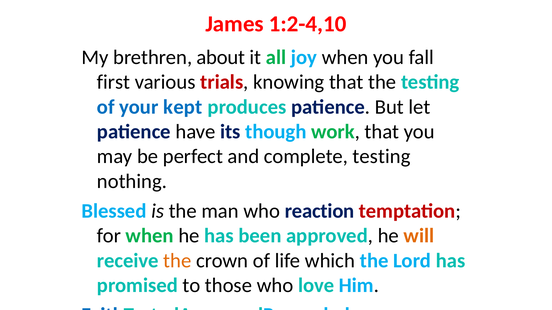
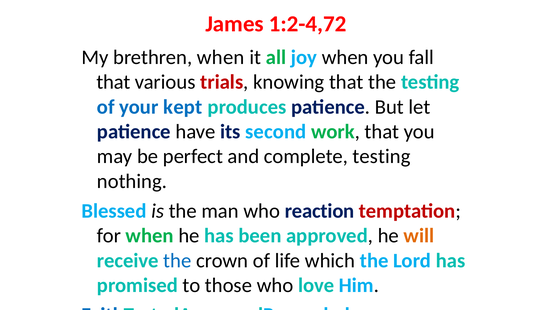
1:2-4,10: 1:2-4,10 -> 1:2-4,72
brethren about: about -> when
first at (113, 82): first -> that
though: though -> second
the at (177, 261) colour: orange -> blue
